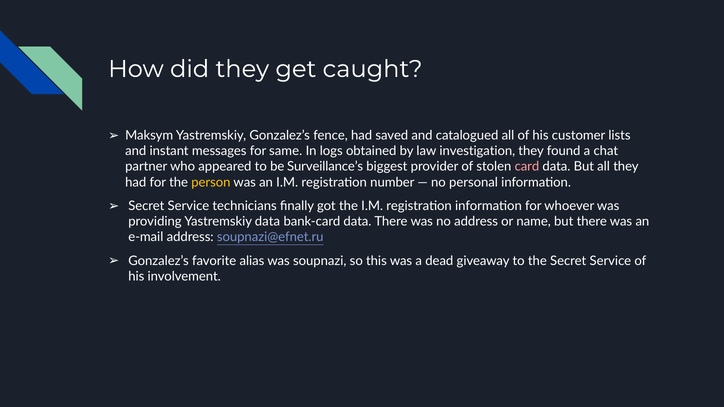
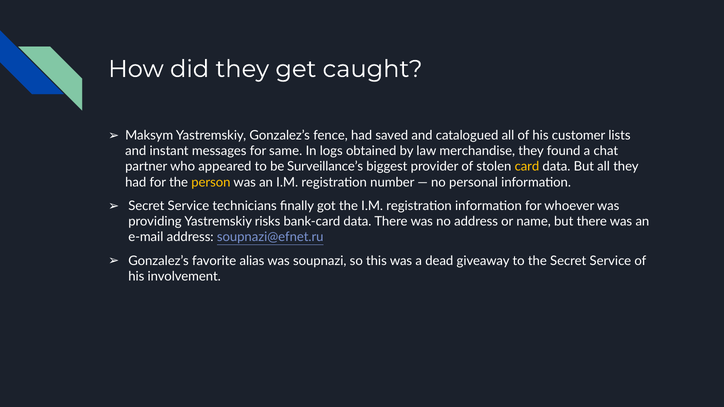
investigation: investigation -> merchandise
card colour: pink -> yellow
Yastremskiy data: data -> risks
